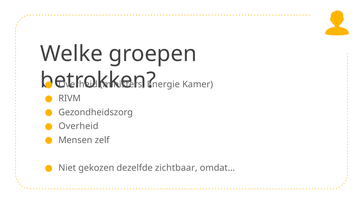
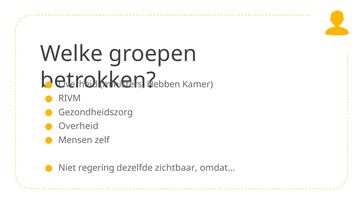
Energie: Energie -> Hebben
gekozen: gekozen -> regering
